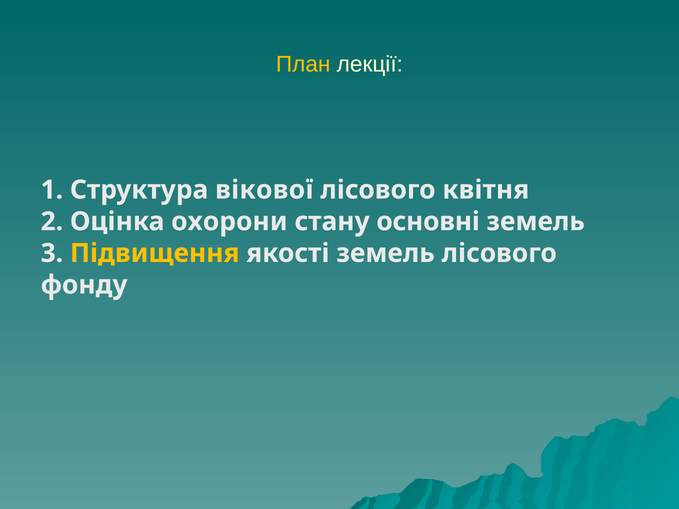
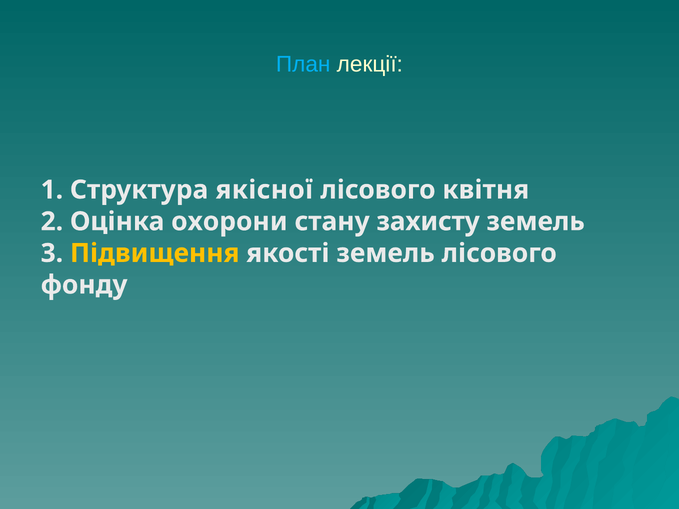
План colour: yellow -> light blue
вікової: вікової -> якісної
основні: основні -> захисту
